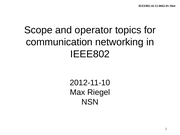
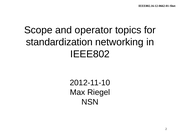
communication: communication -> standardization
